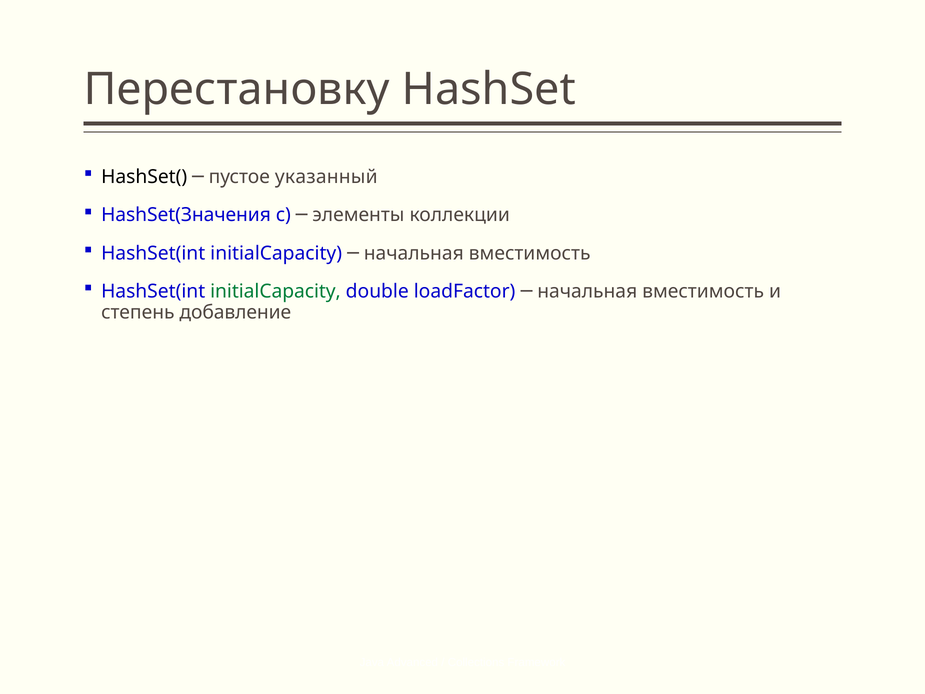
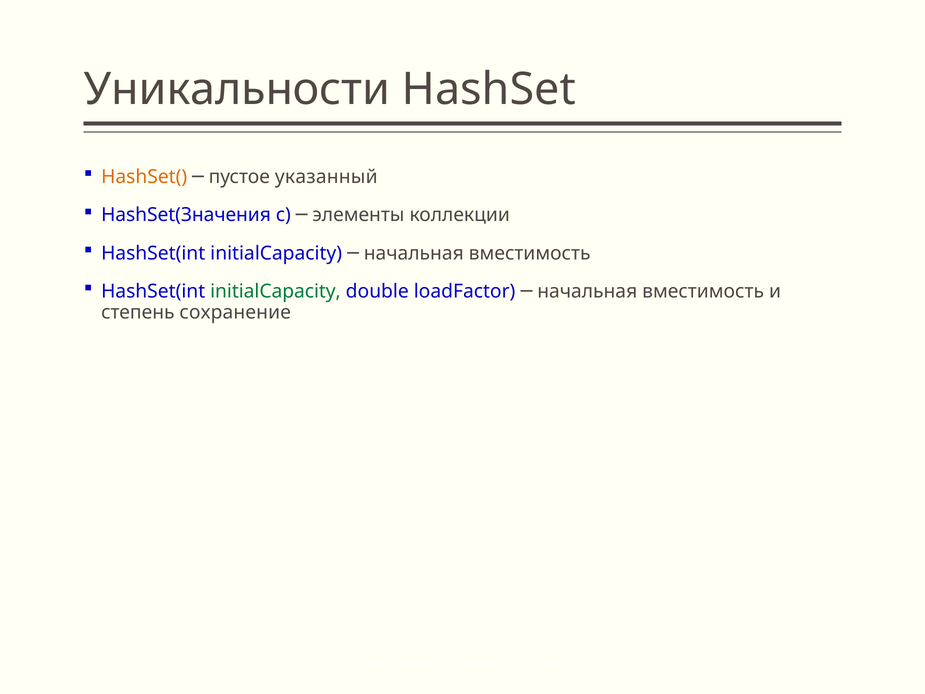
Перестановку: Перестановку -> Уникальности
HashSet( colour: black -> orange
добавление: добавление -> сохранение
